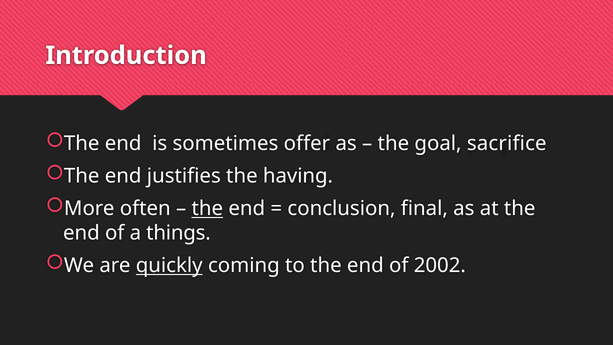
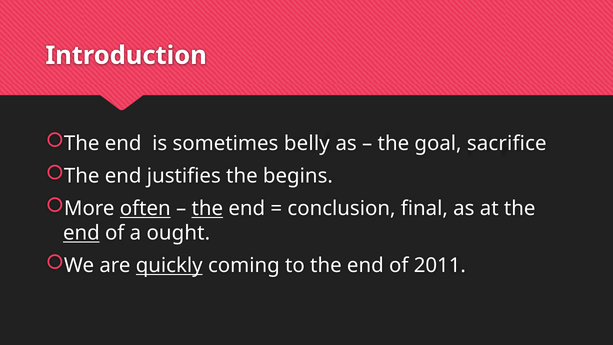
offer: offer -> belly
having: having -> begins
often underline: none -> present
end at (81, 233) underline: none -> present
things: things -> ought
2002: 2002 -> 2011
